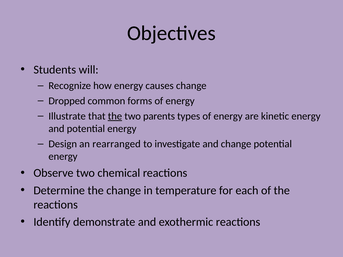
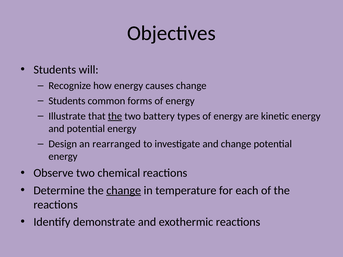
Dropped at (67, 101): Dropped -> Students
parents: parents -> battery
change at (124, 191) underline: none -> present
